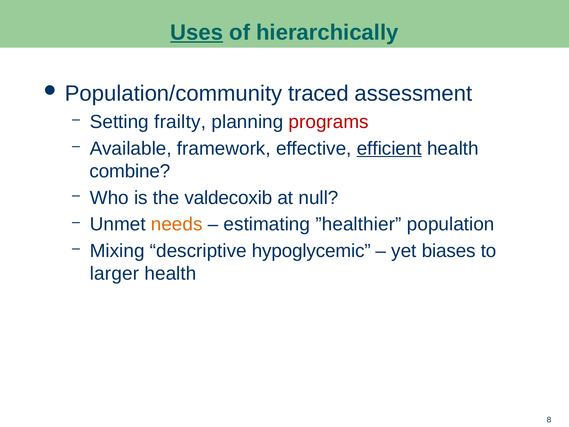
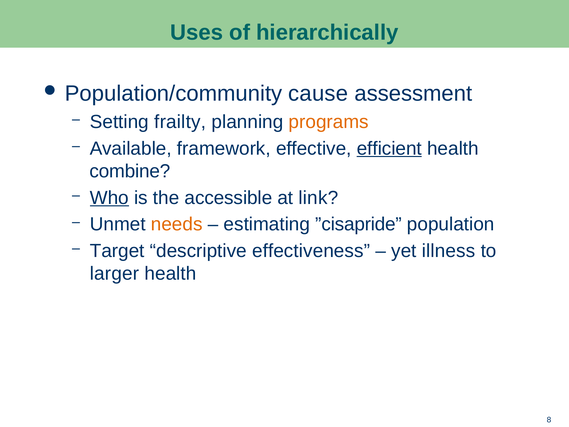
Uses underline: present -> none
traced: traced -> cause
programs colour: red -> orange
Who underline: none -> present
valdecoxib: valdecoxib -> accessible
null: null -> link
”healthier: ”healthier -> ”cisapride
Mixing: Mixing -> Target
hypoglycemic: hypoglycemic -> effectiveness
biases: biases -> illness
